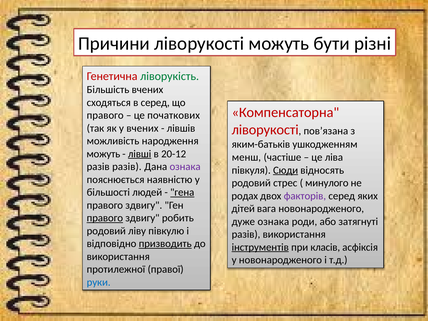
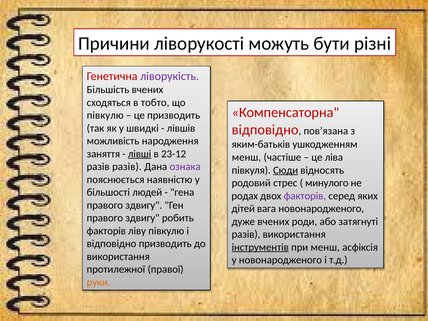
ліворукість colour: green -> purple
в серед: серед -> тобто
правого at (105, 115): правого -> півкулю
це початкових: початкових -> призводить
у вчених: вчених -> швидкі
ліворукості at (265, 130): ліворукості -> відповідно
можуть at (103, 154): можуть -> заняття
20-12: 20-12 -> 23-12
гена underline: present -> none
правого at (105, 218) underline: present -> none
дуже ознака: ознака -> вчених
родовий at (106, 231): родовий -> факторів
призводить at (165, 244) underline: present -> none
при класів: класів -> менш
руки colour: blue -> orange
